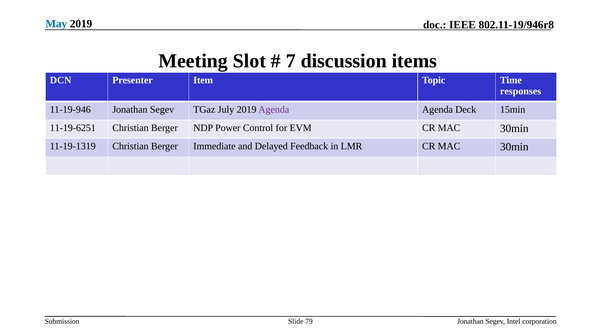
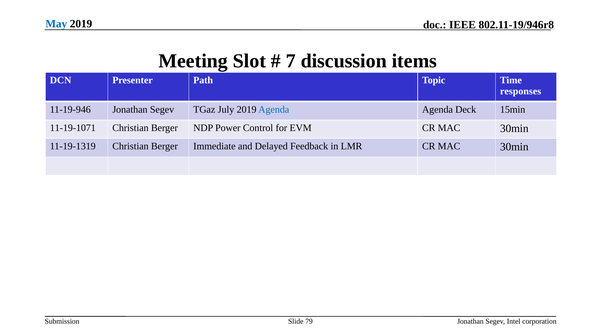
Item: Item -> Path
Agenda at (274, 110) colour: purple -> blue
11-19-6251: 11-19-6251 -> 11-19-1071
